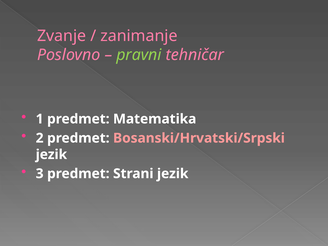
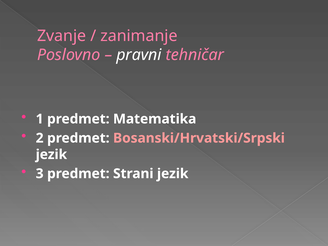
pravni colour: light green -> white
